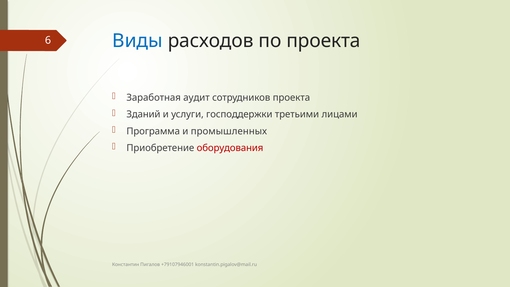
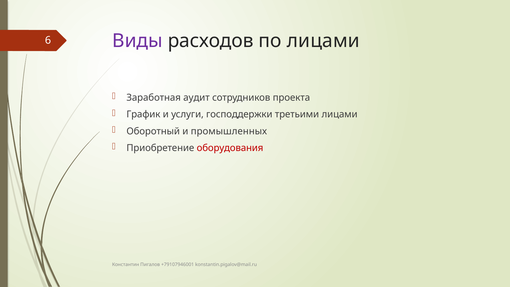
Виды colour: blue -> purple
по проекта: проекта -> лицами
Зданий: Зданий -> График
Программа: Программа -> Оборотный
